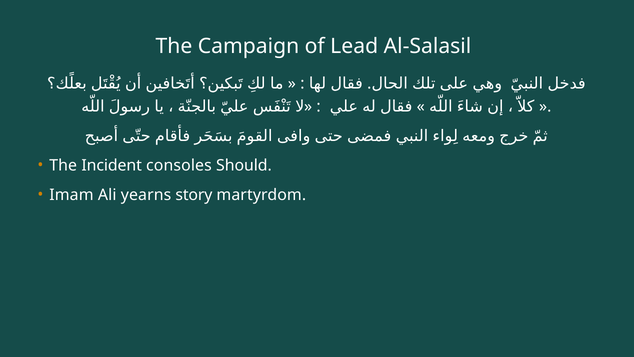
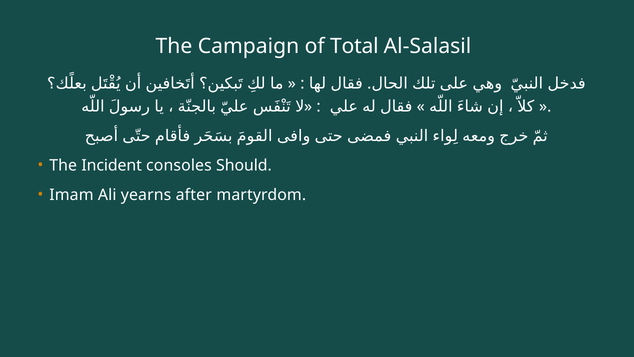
Lead: Lead -> Total
story: story -> after
